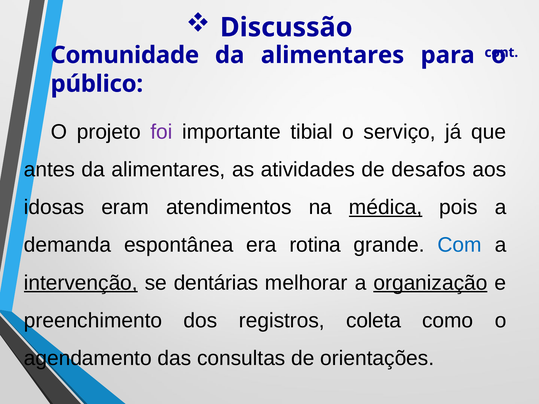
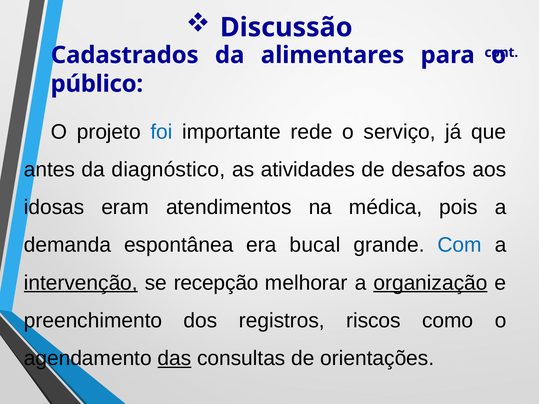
Comunidade: Comunidade -> Cadastrados
foi colour: purple -> blue
tibial: tibial -> rede
antes da alimentares: alimentares -> diagnóstico
médica underline: present -> none
rotina: rotina -> bucal
dentárias: dentárias -> recepção
coleta: coleta -> riscos
das underline: none -> present
